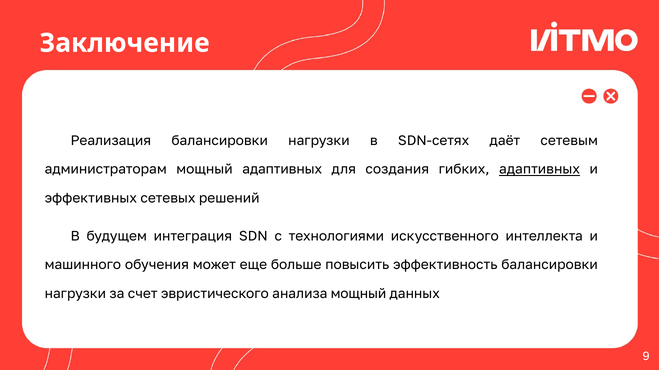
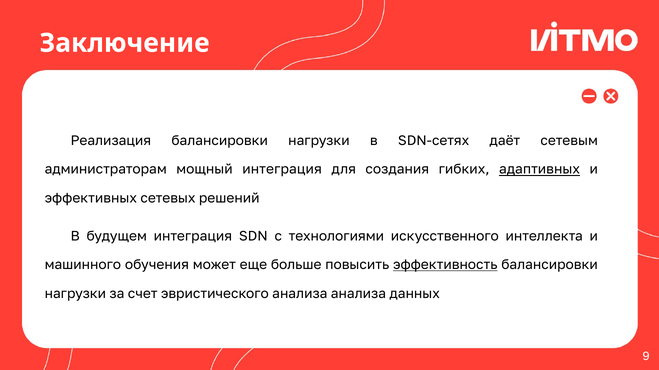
мощный адаптивных: адаптивных -> интеграция
эффективность underline: none -> present
анализа мощный: мощный -> анализа
